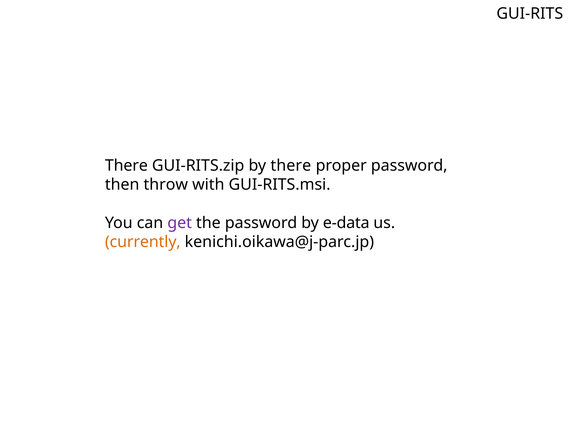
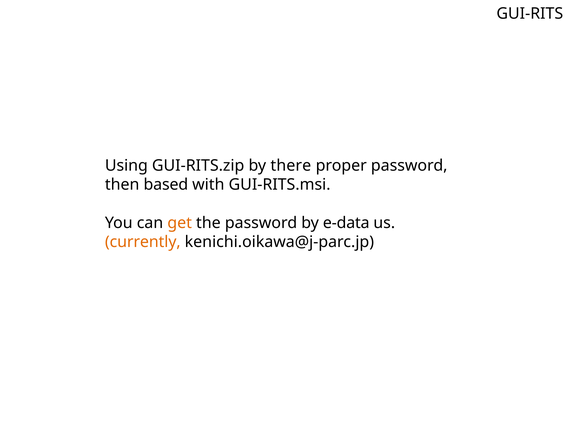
There at (126, 165): There -> Using
throw: throw -> based
get colour: purple -> orange
